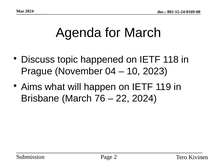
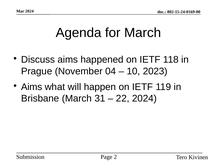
Discuss topic: topic -> aims
76: 76 -> 31
